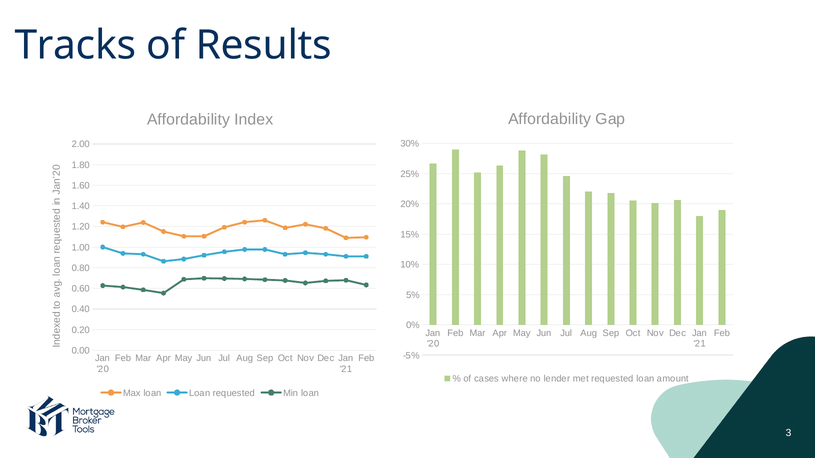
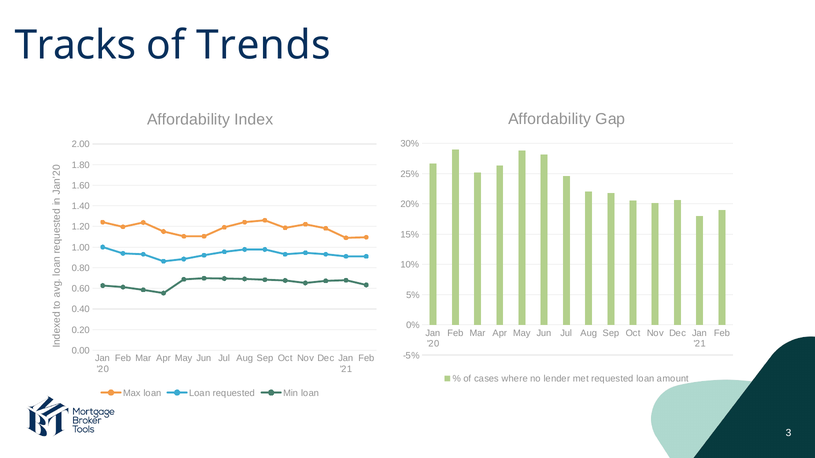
Results: Results -> Trends
